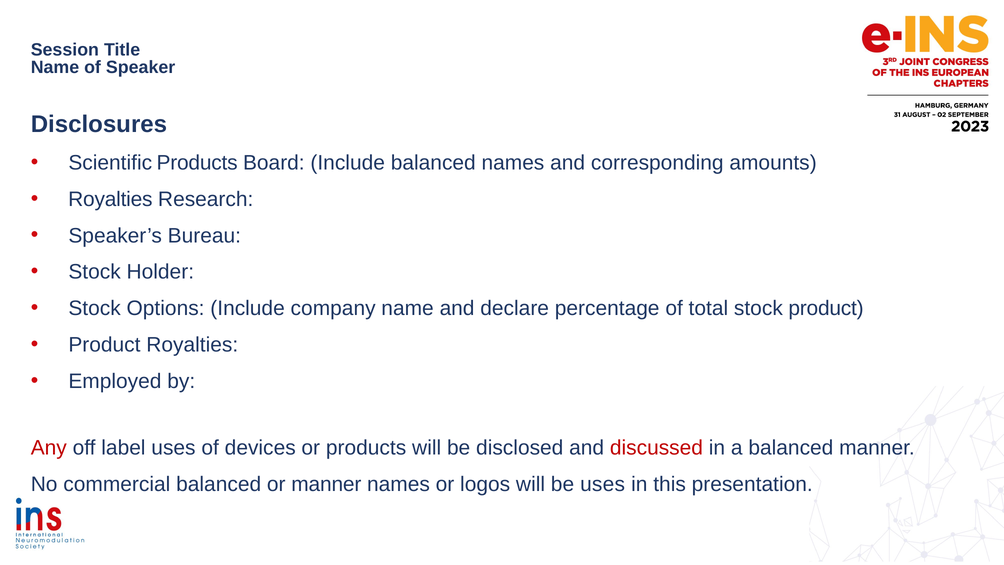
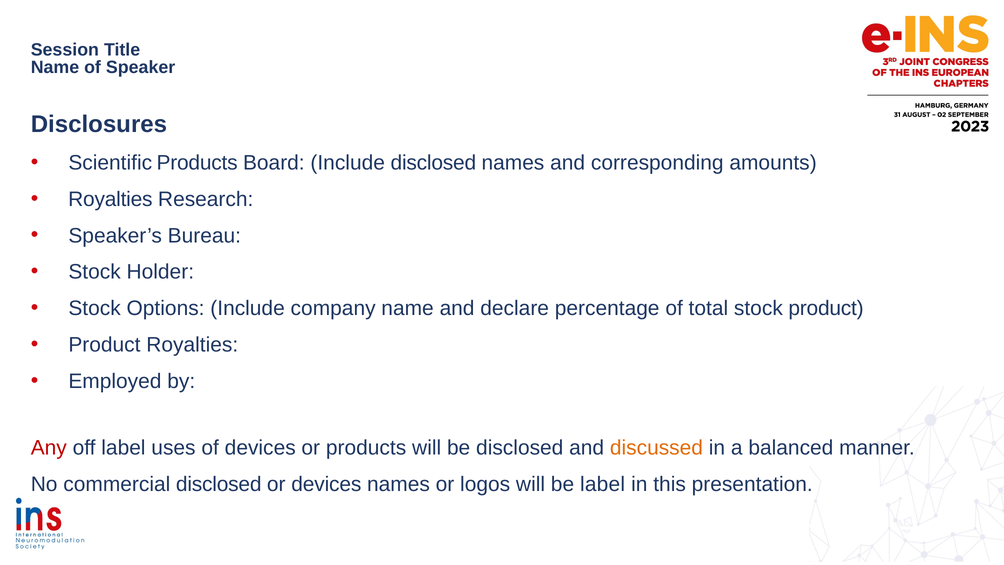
Include balanced: balanced -> disclosed
discussed colour: red -> orange
commercial balanced: balanced -> disclosed
or manner: manner -> devices
be uses: uses -> label
